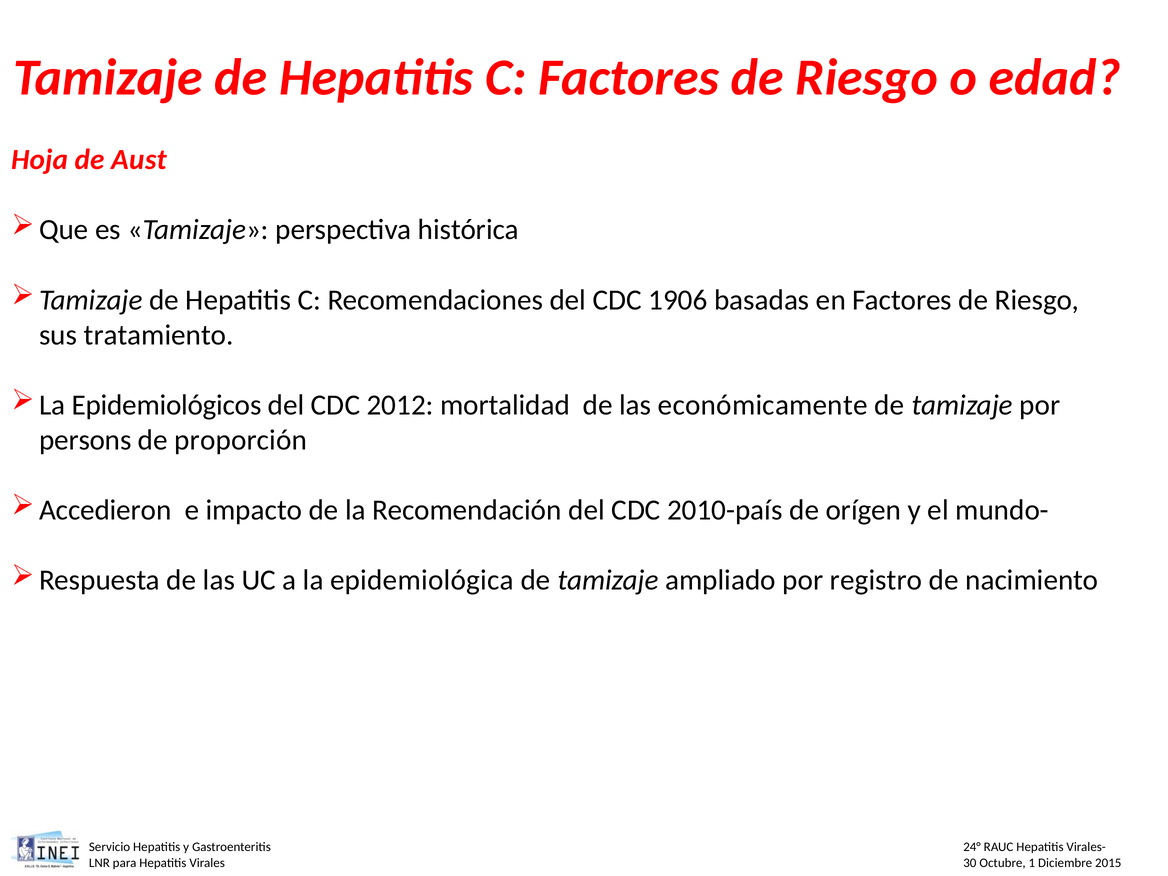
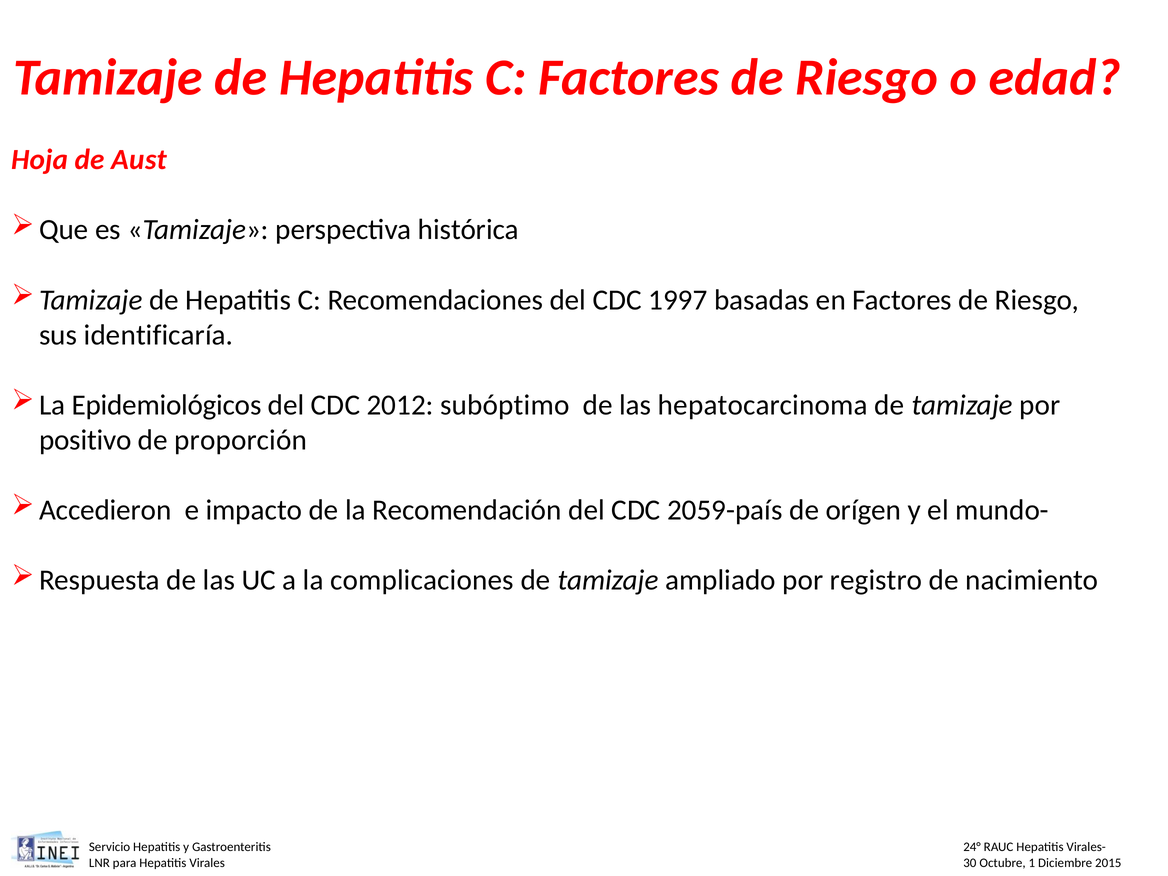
1906: 1906 -> 1997
tratamiento: tratamiento -> identificaría
mortalidad: mortalidad -> subóptimo
económicamente: económicamente -> hepatocarcinoma
persons: persons -> positivo
2010-país: 2010-país -> 2059-país
epidemiológica: epidemiológica -> complicaciones
